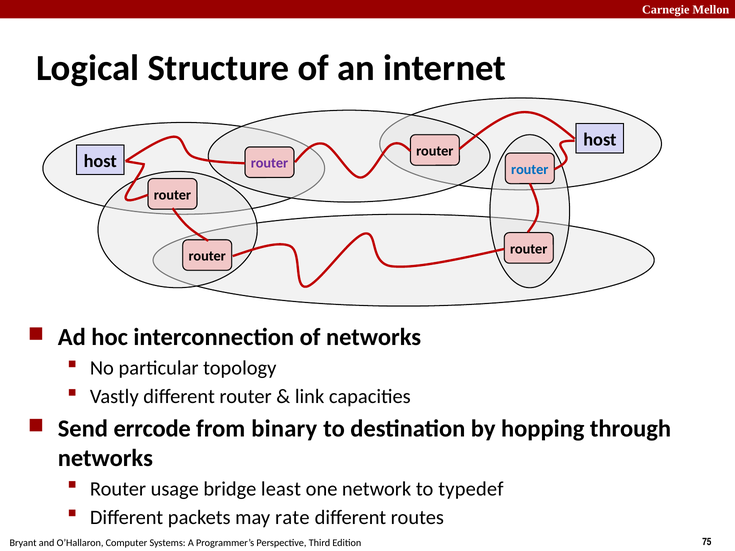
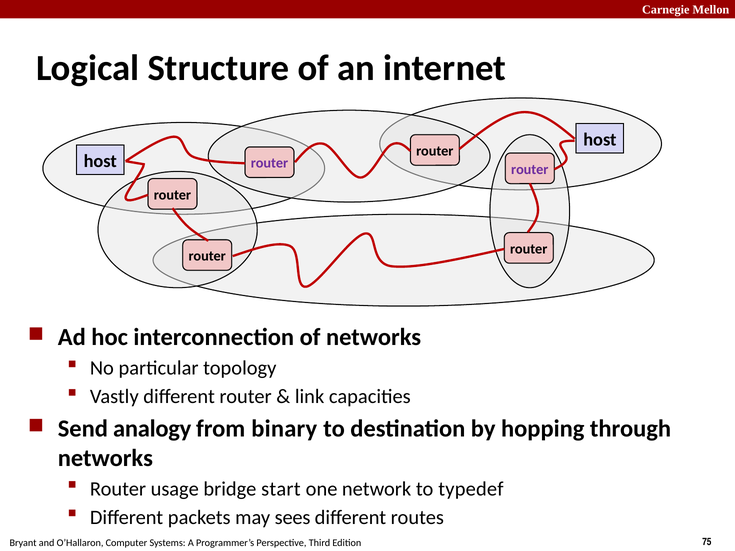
router at (530, 169) colour: blue -> purple
errcode: errcode -> analogy
least: least -> start
rate: rate -> sees
